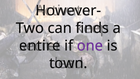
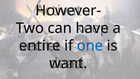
finds: finds -> have
one colour: purple -> blue
town: town -> want
